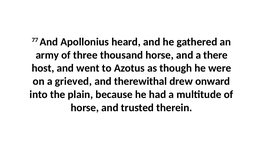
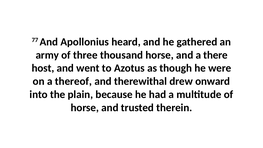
grieved: grieved -> thereof
